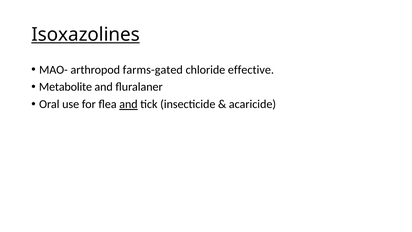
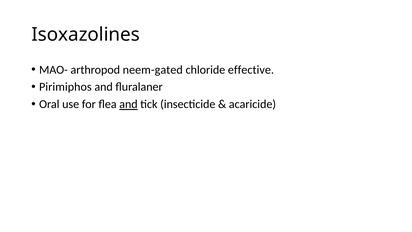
Isoxazolines underline: present -> none
farms-gated: farms-gated -> neem-gated
Metabolite: Metabolite -> Pirimiphos
